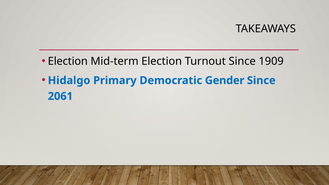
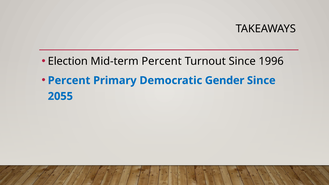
Mid-term Election: Election -> Percent
1909: 1909 -> 1996
Hidalgo at (69, 80): Hidalgo -> Percent
2061: 2061 -> 2055
